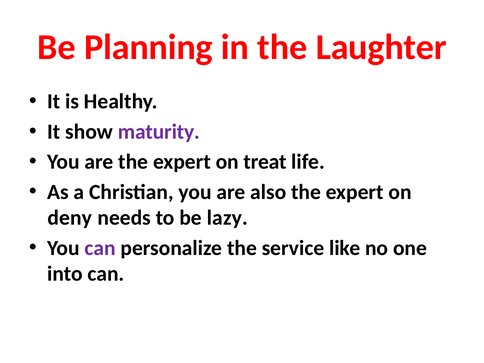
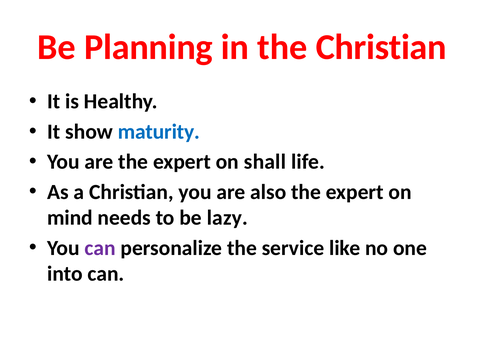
the Laughter: Laughter -> Christian
maturity colour: purple -> blue
treat: treat -> shall
deny: deny -> mind
